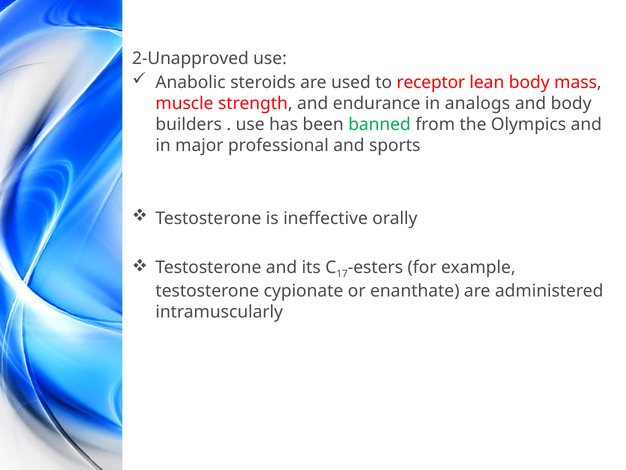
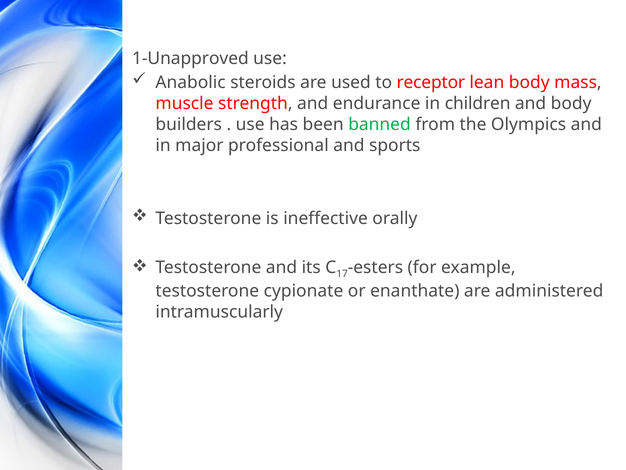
2-Unapproved: 2-Unapproved -> 1-Unapproved
analogs: analogs -> children
